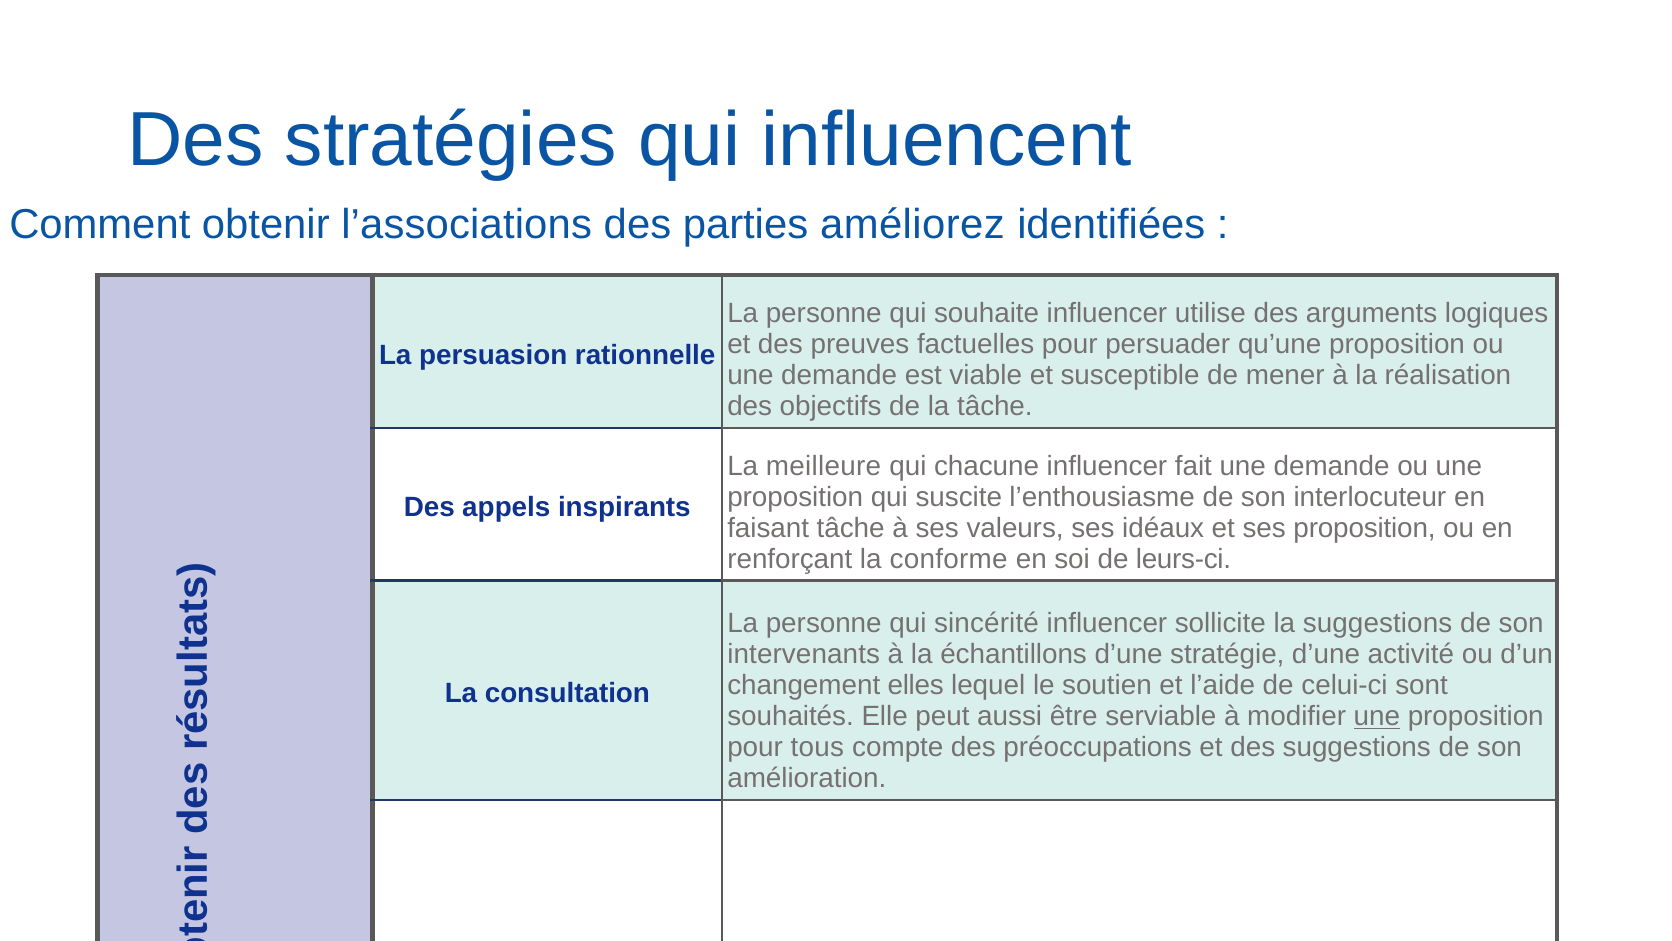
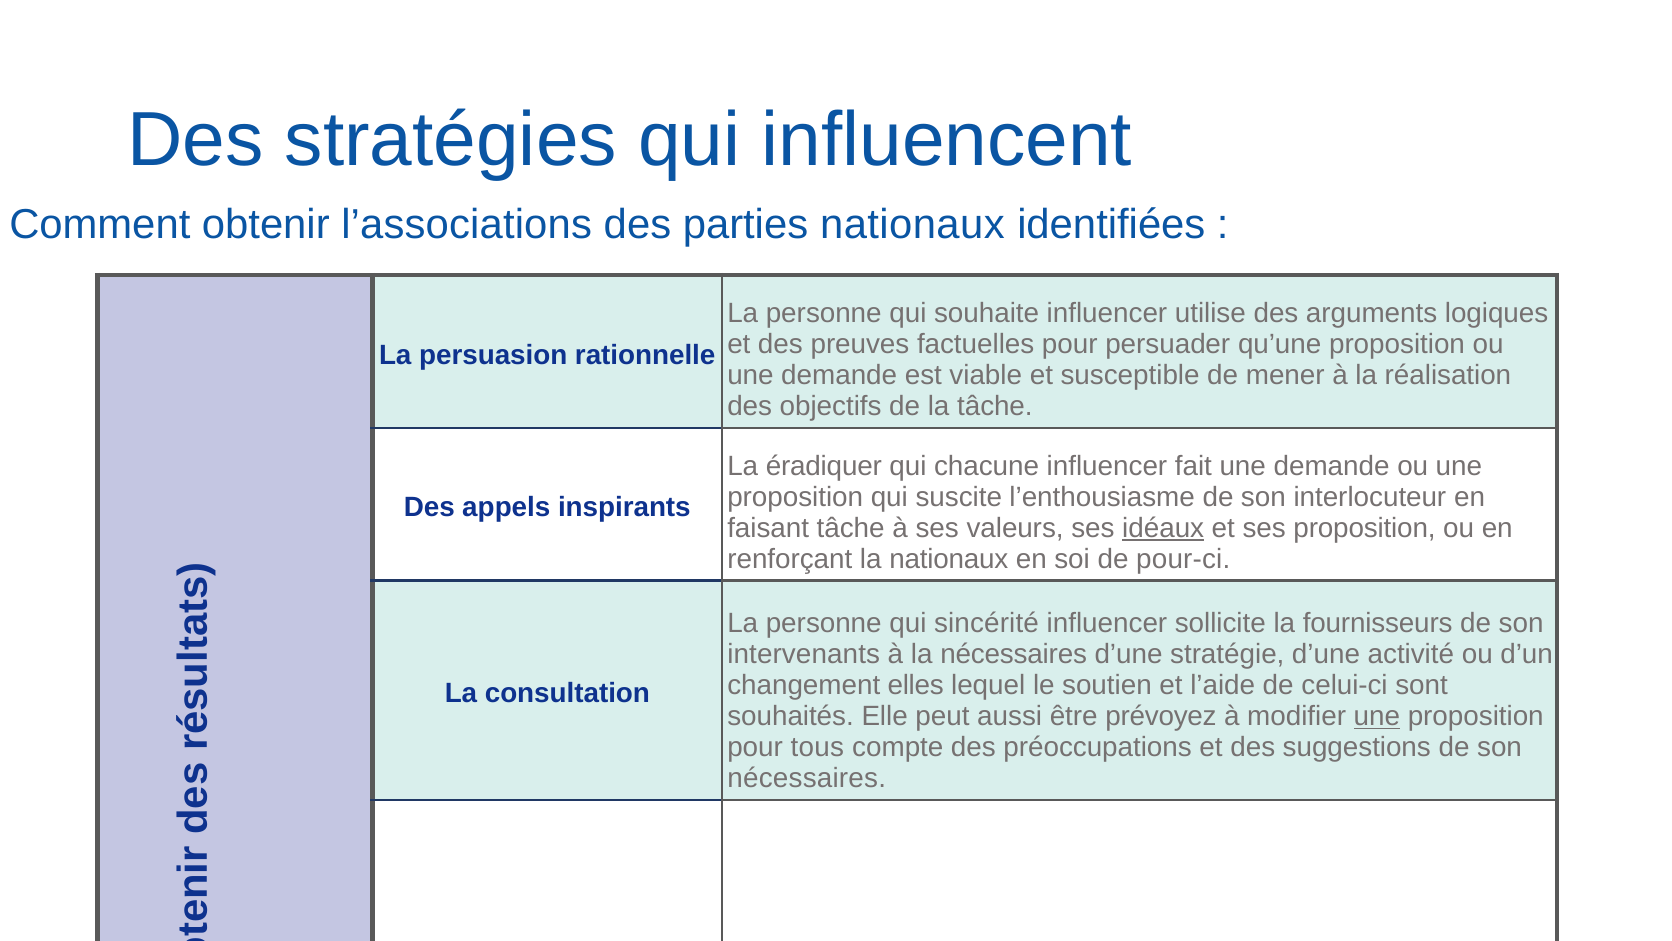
parties améliorez: améliorez -> nationaux
meilleure: meilleure -> éradiquer
idéaux underline: none -> present
la conforme: conforme -> nationaux
leurs-ci: leurs-ci -> pour-ci
la suggestions: suggestions -> fournisseurs
la échantillons: échantillons -> nécessaires
serviable: serviable -> prévoyez
amélioration at (807, 778): amélioration -> nécessaires
